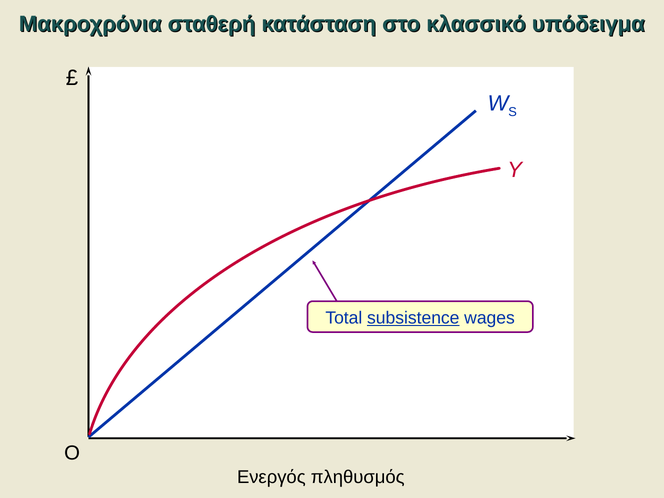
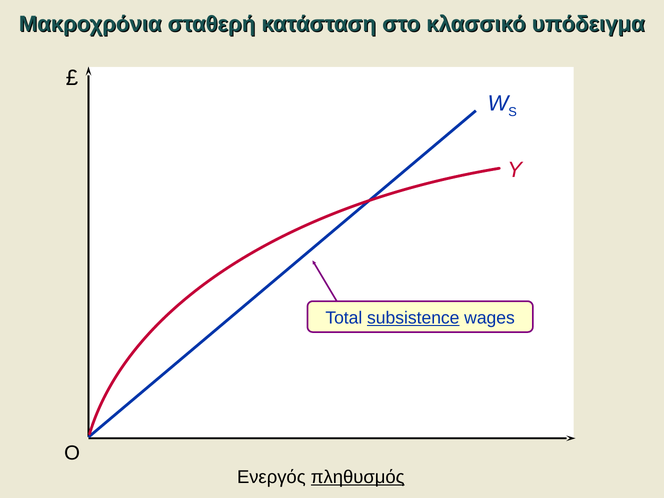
πληθυσμός underline: none -> present
